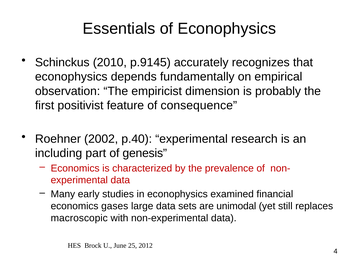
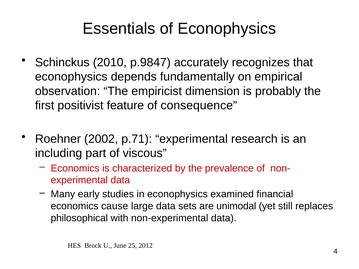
p.9145: p.9145 -> p.9847
p.40: p.40 -> p.71
genesis: genesis -> viscous
gases: gases -> cause
macroscopic: macroscopic -> philosophical
